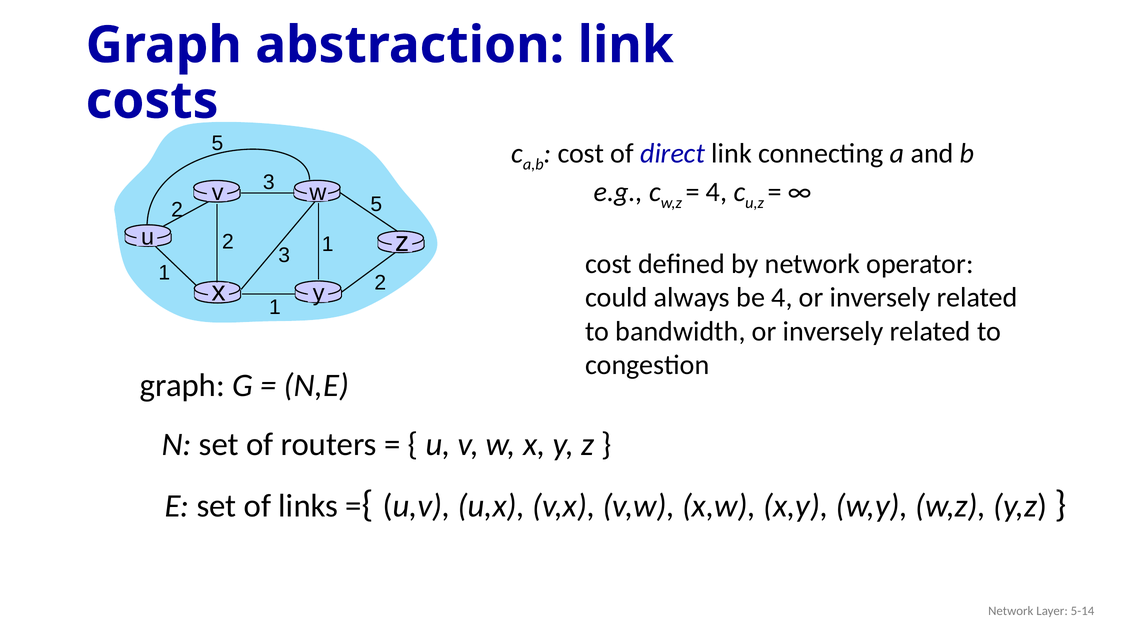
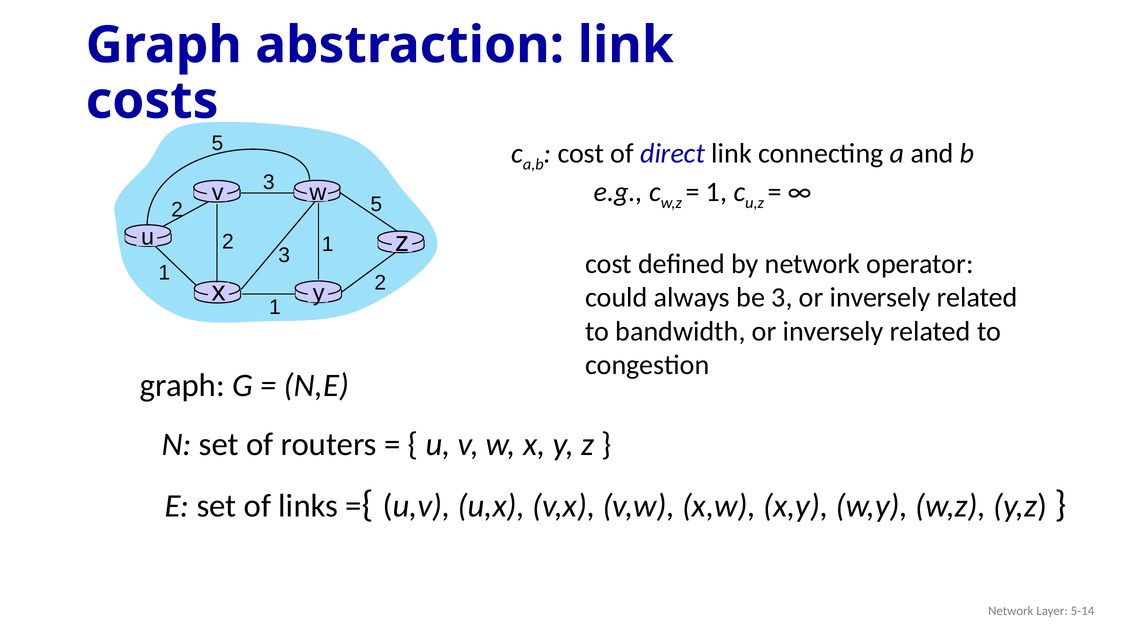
4 at (717, 192): 4 -> 1
be 4: 4 -> 3
